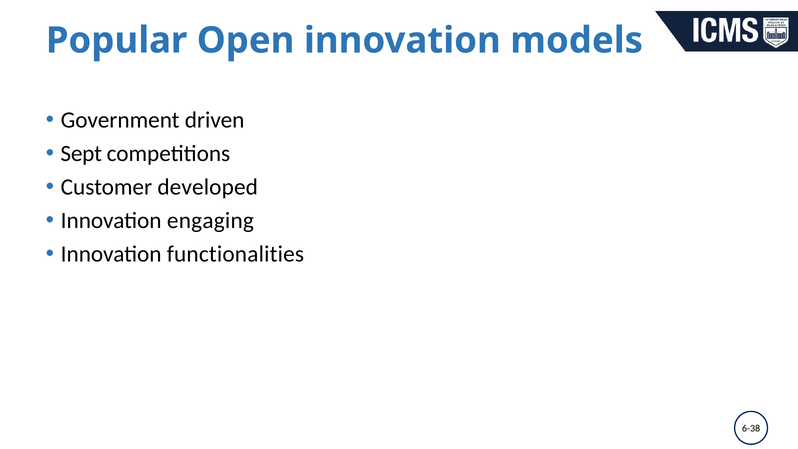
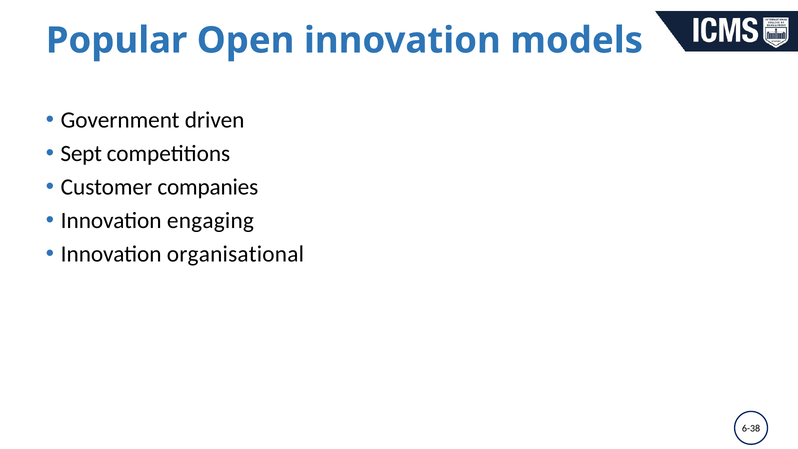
developed: developed -> companies
functionalities: functionalities -> organisational
